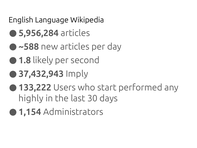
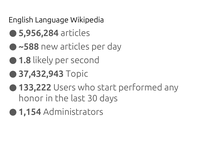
Imply: Imply -> Topic
highly: highly -> honor
